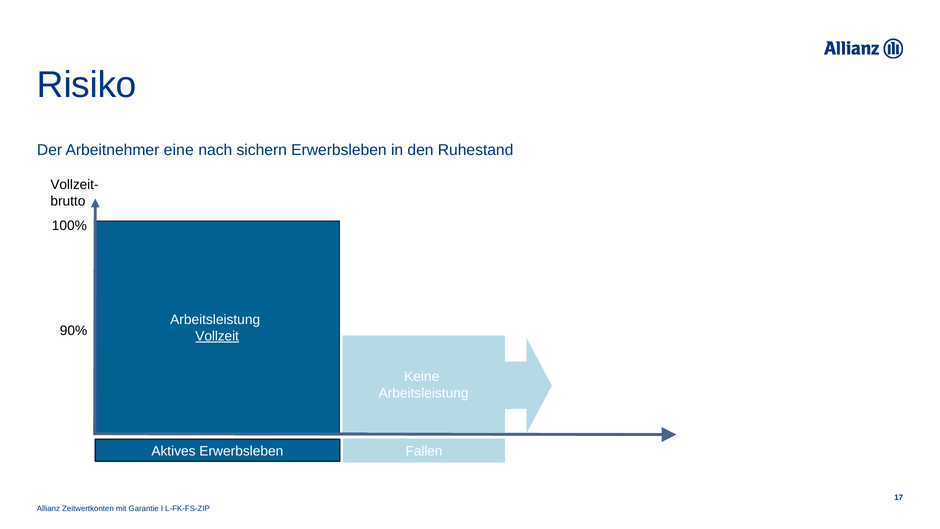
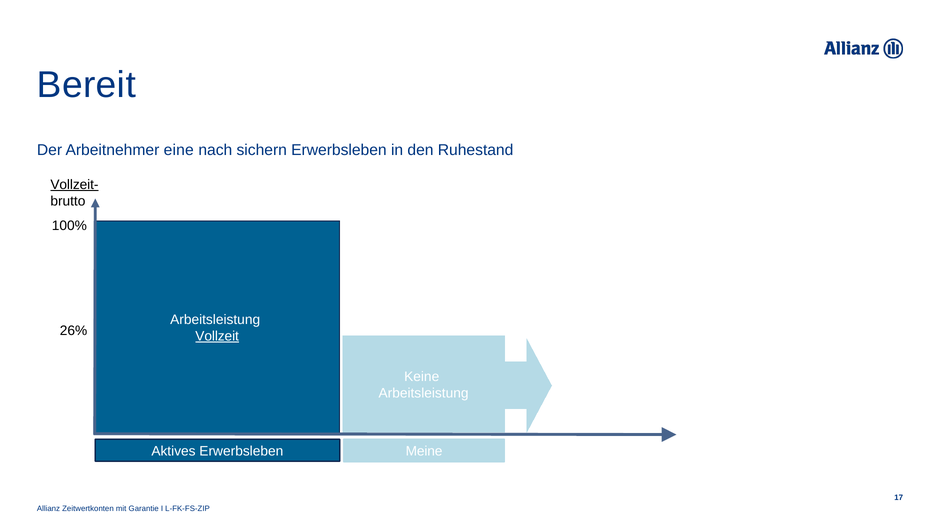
Risiko: Risiko -> Bereit
Vollzeit- underline: none -> present
90%: 90% -> 26%
Fallen: Fallen -> Meine
